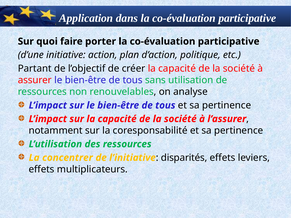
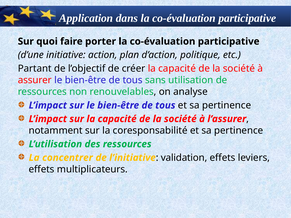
disparités: disparités -> validation
